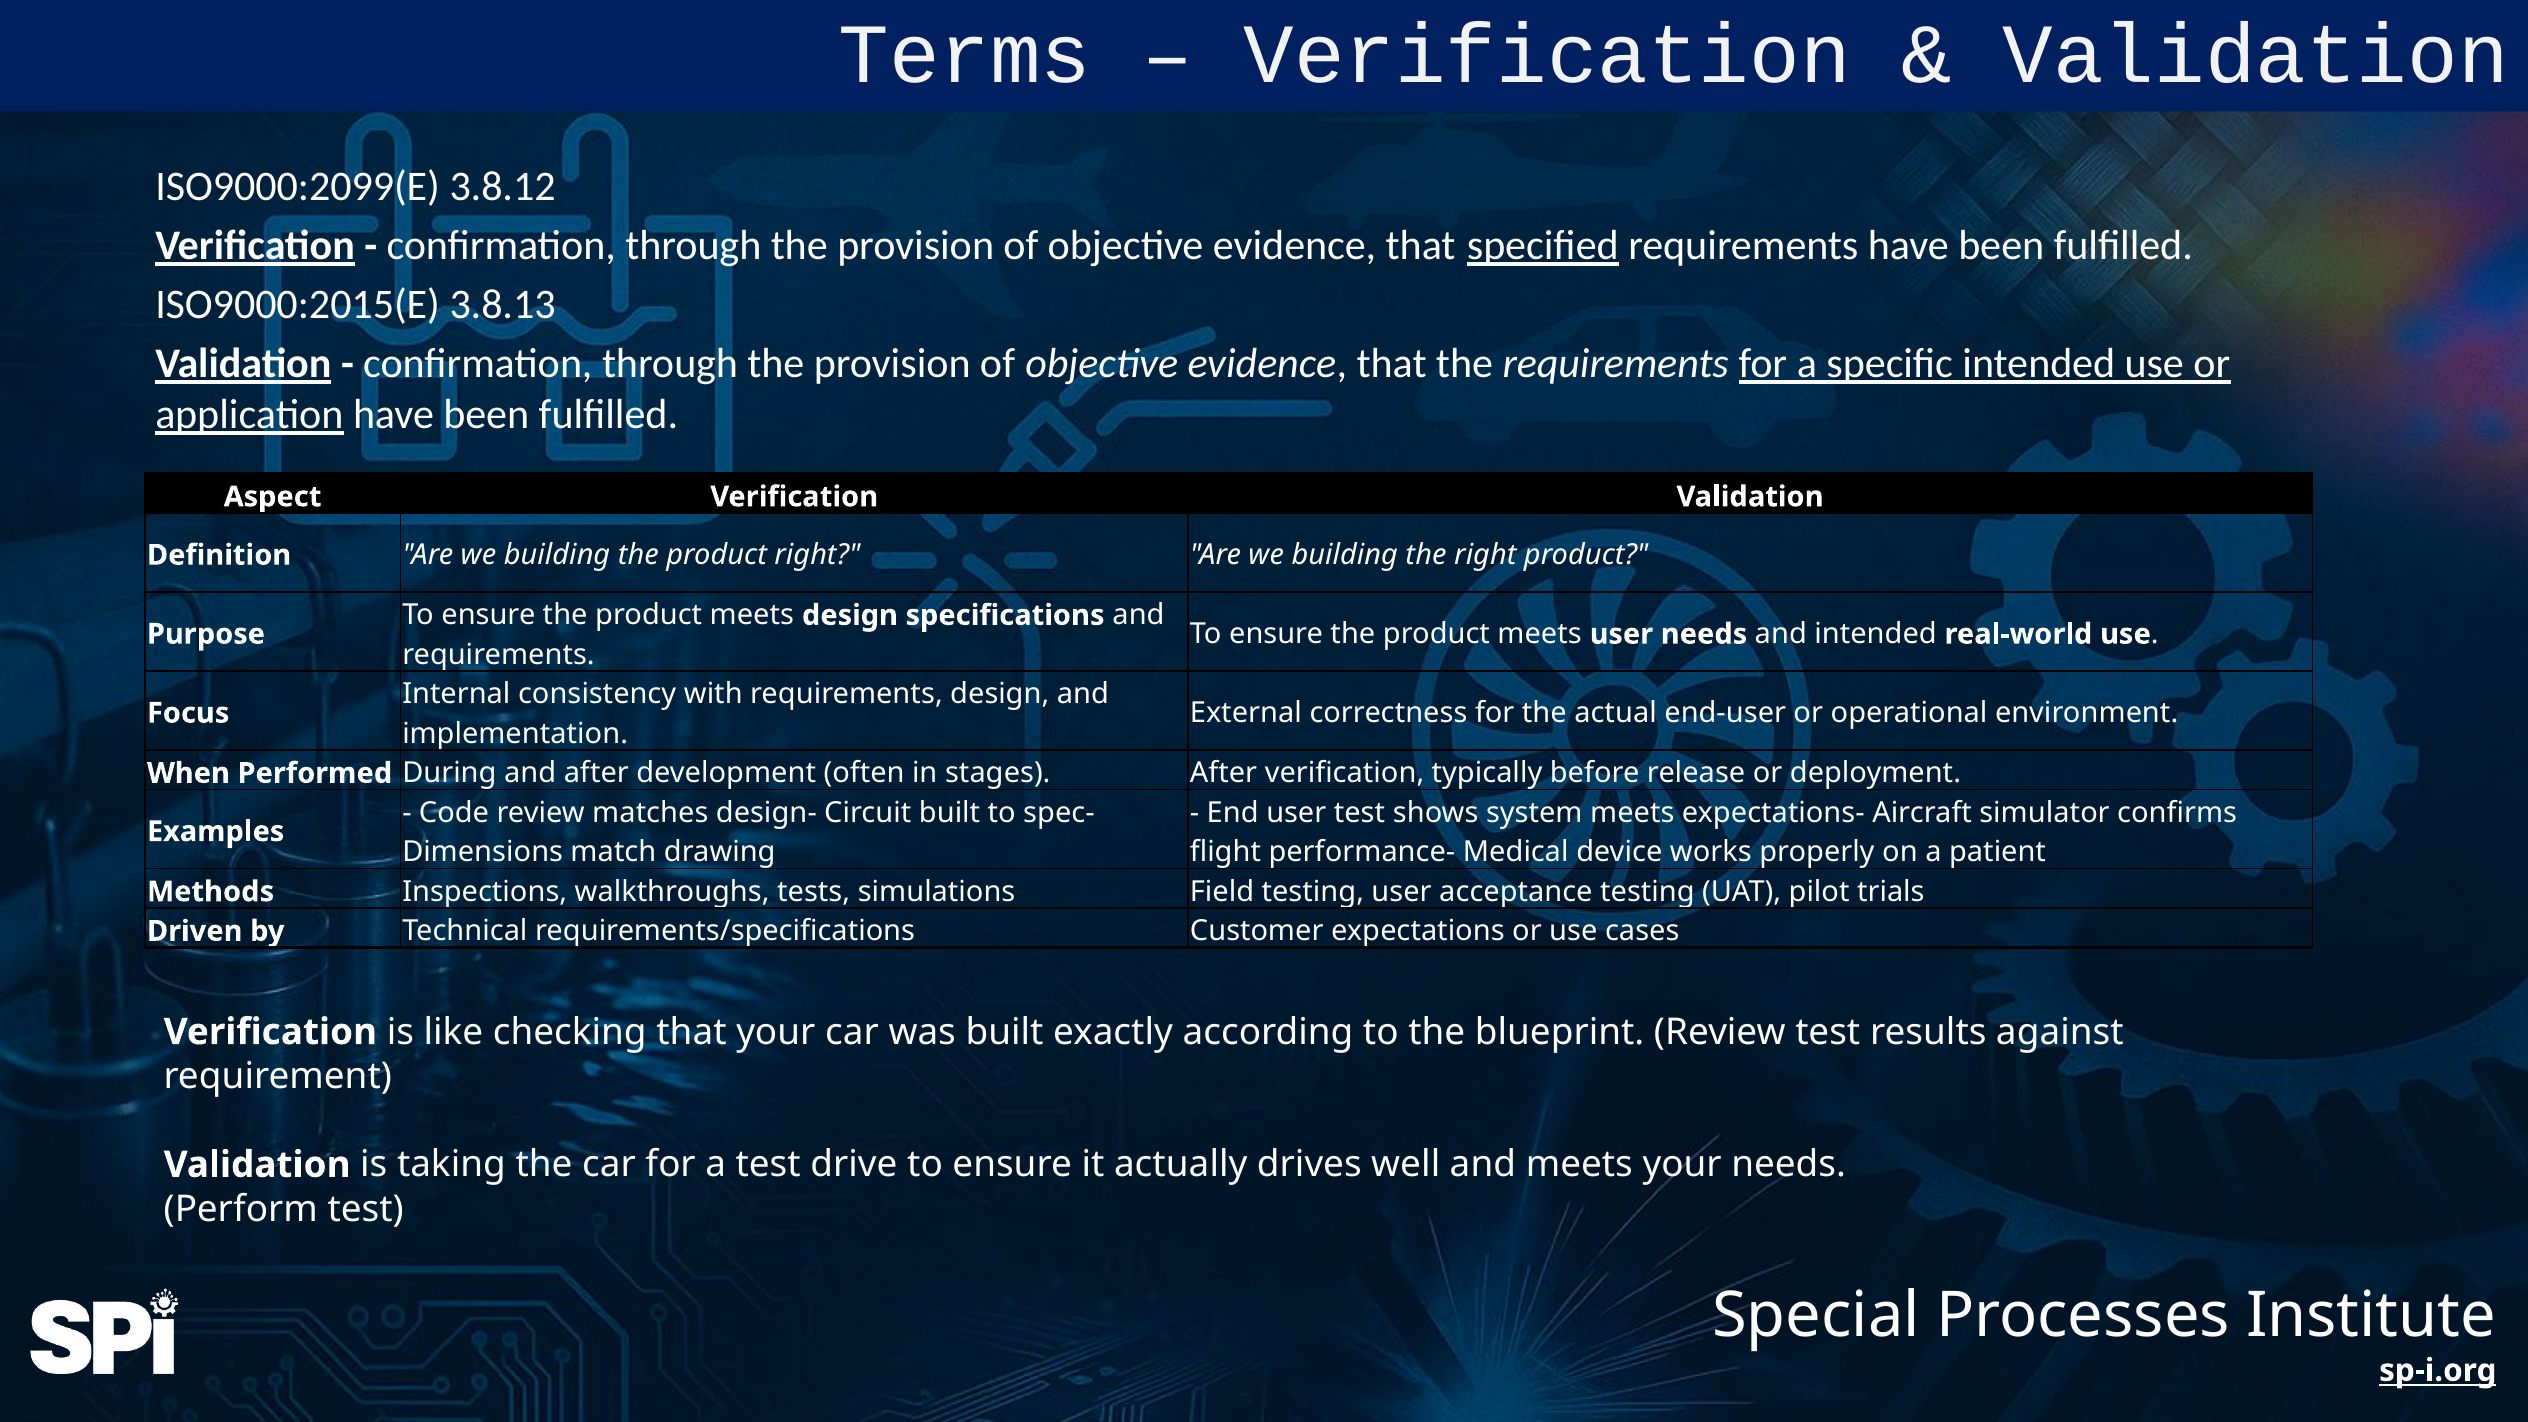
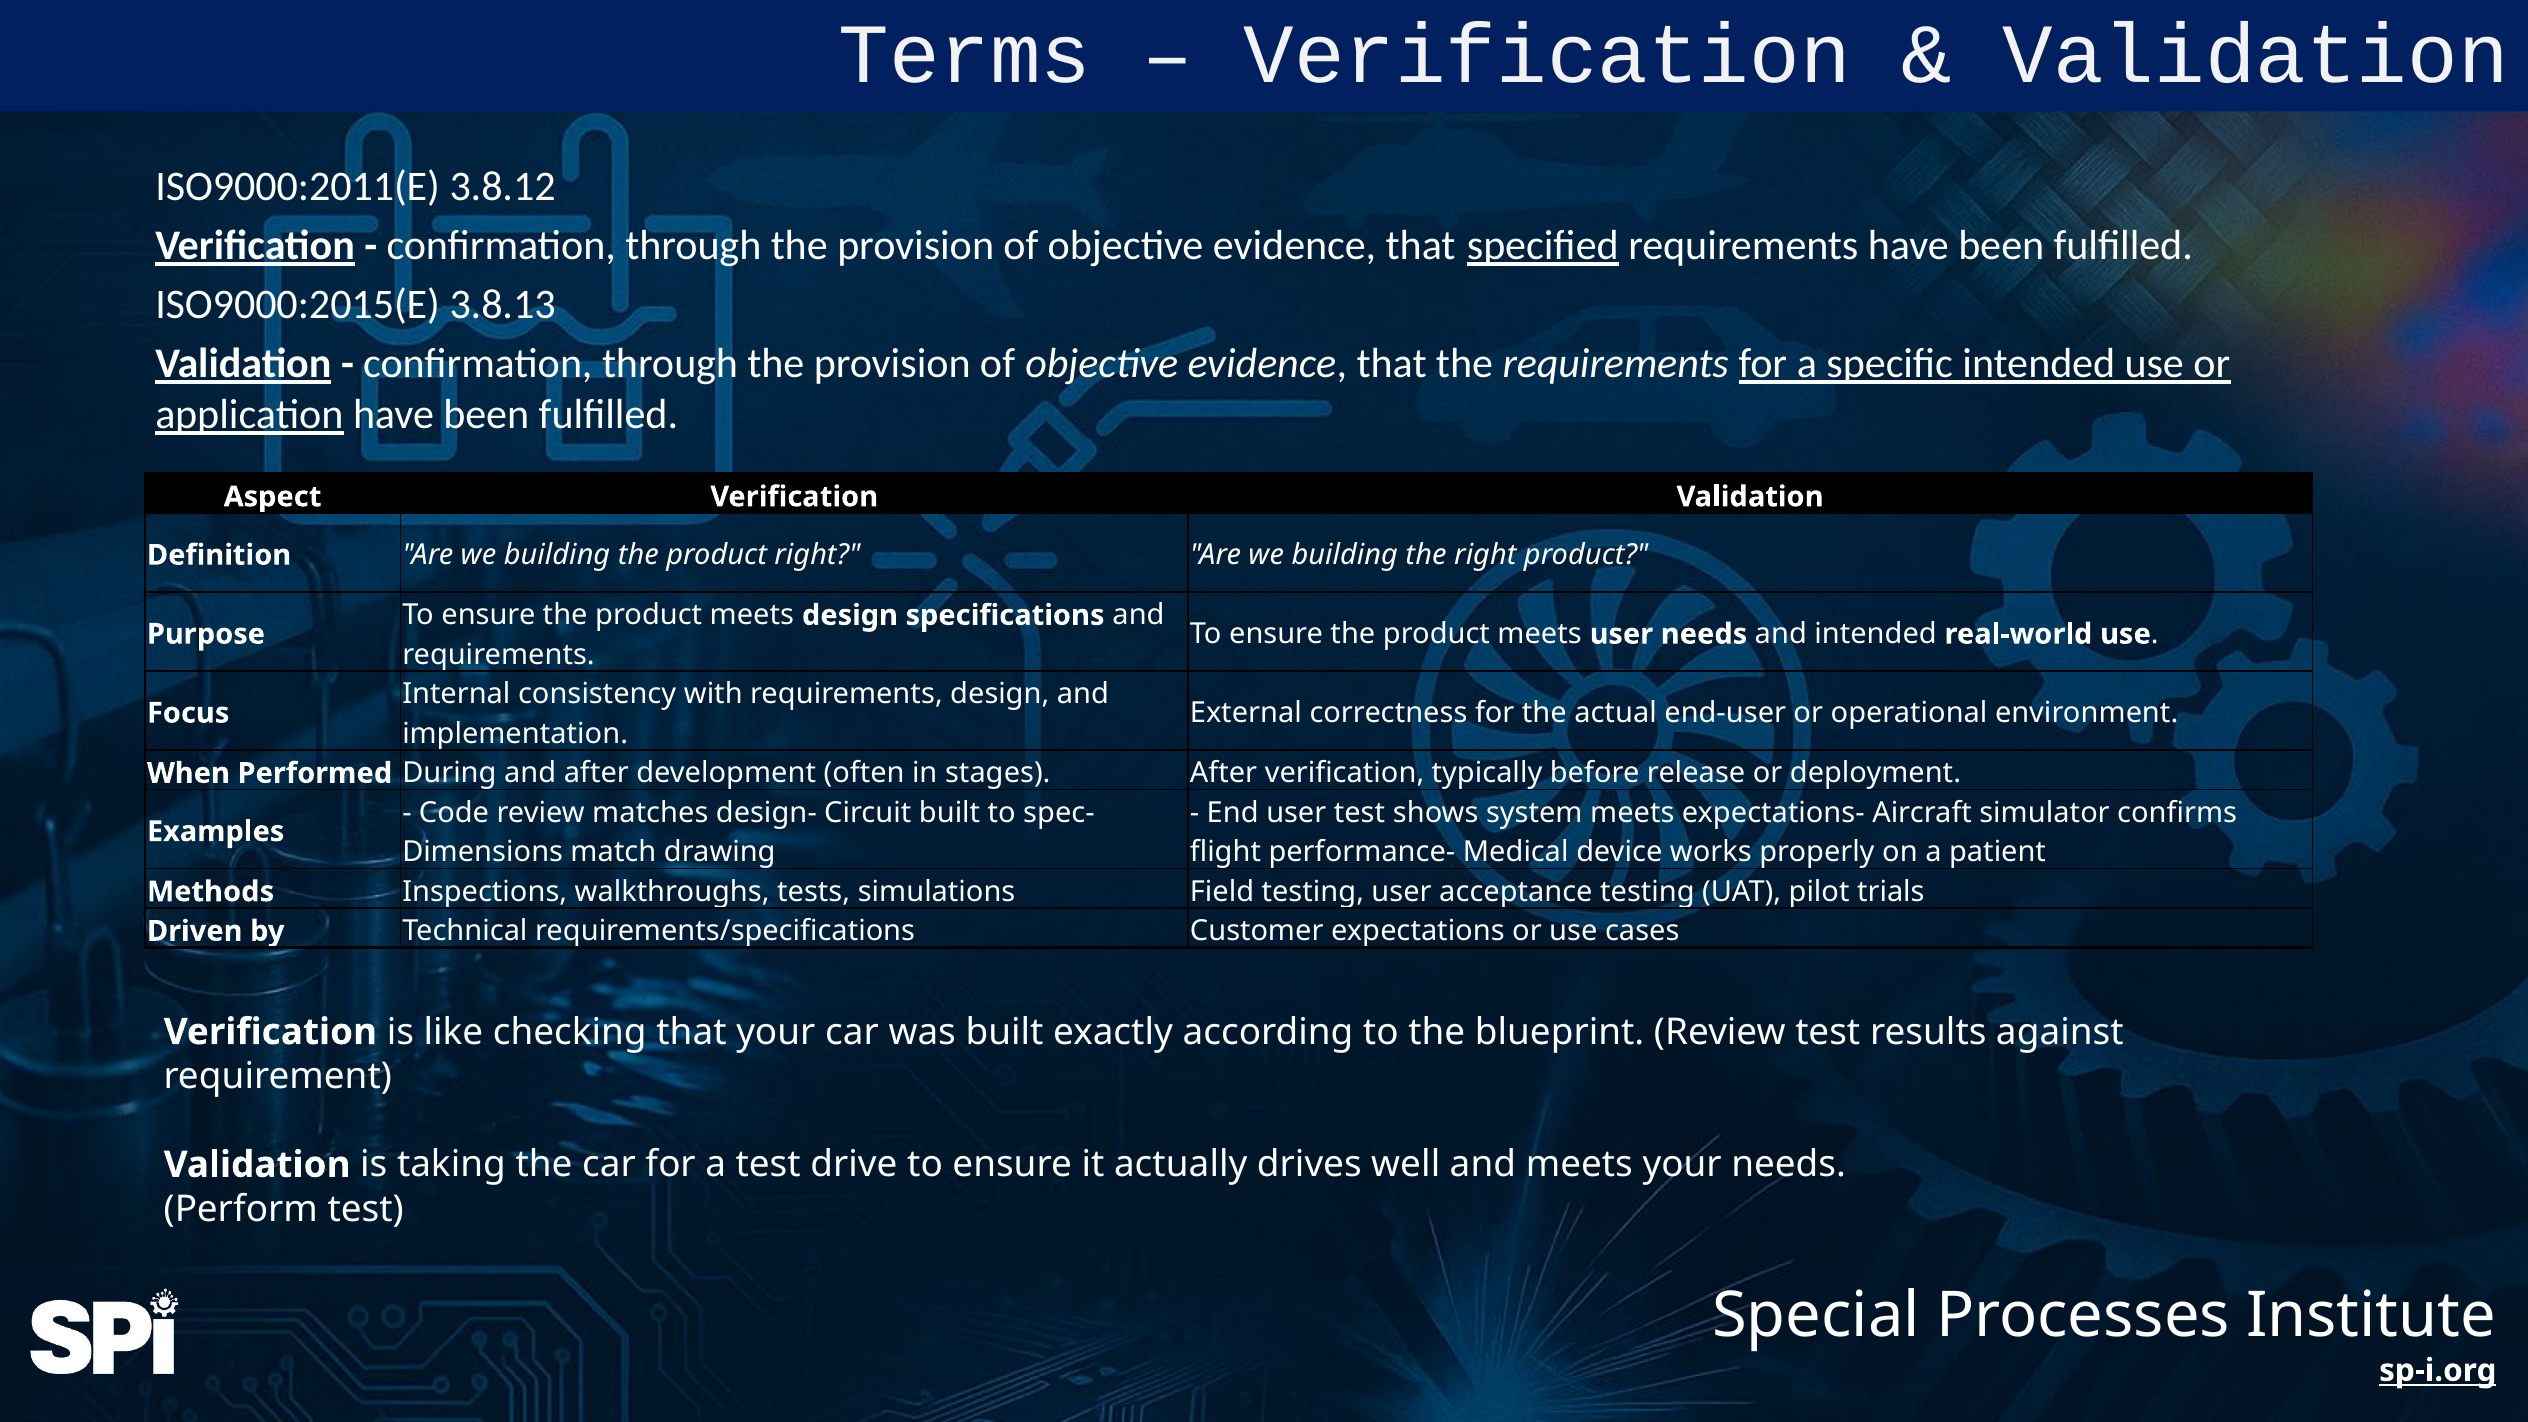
ISO9000:2099(E: ISO9000:2099(E -> ISO9000:2011(E
